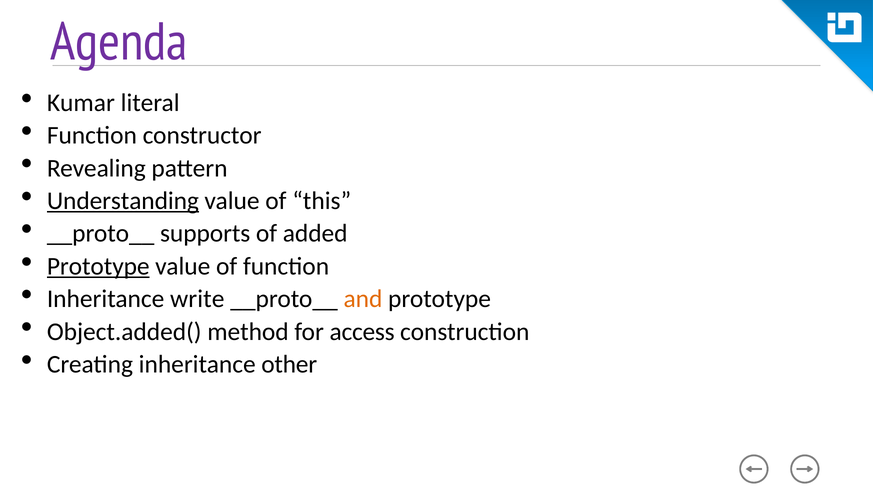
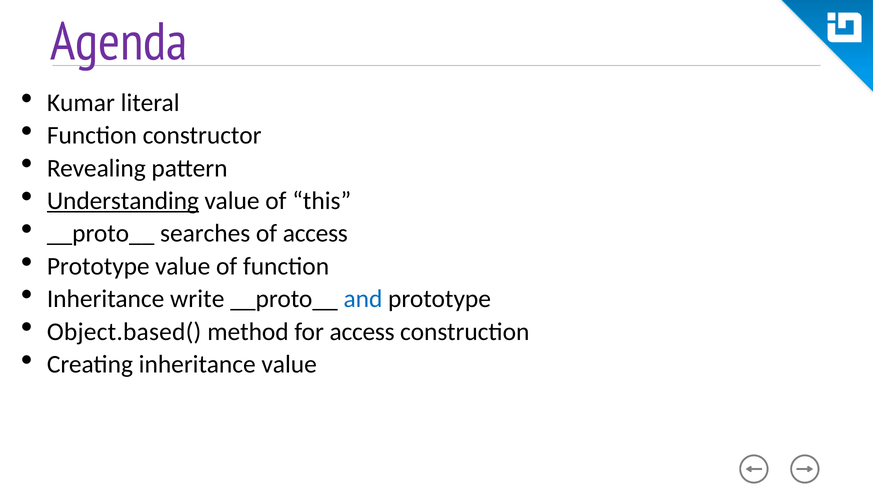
supports: supports -> searches
of added: added -> access
Prototype at (98, 266) underline: present -> none
and colour: orange -> blue
Object.added(: Object.added( -> Object.based(
inheritance other: other -> value
